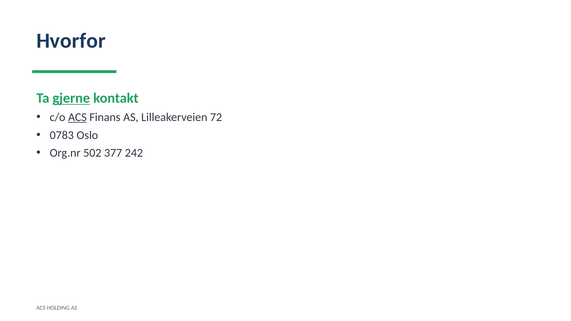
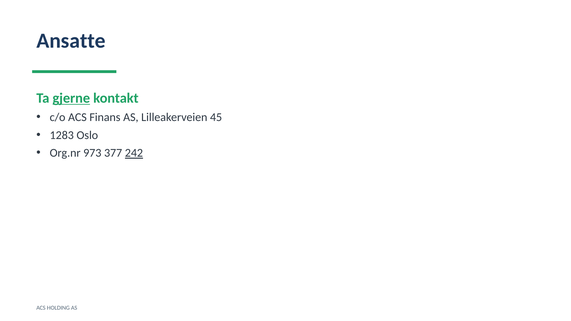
Hvorfor: Hvorfor -> Ansatte
ACS at (77, 117) underline: present -> none
72: 72 -> 45
0783: 0783 -> 1283
502: 502 -> 973
242 underline: none -> present
